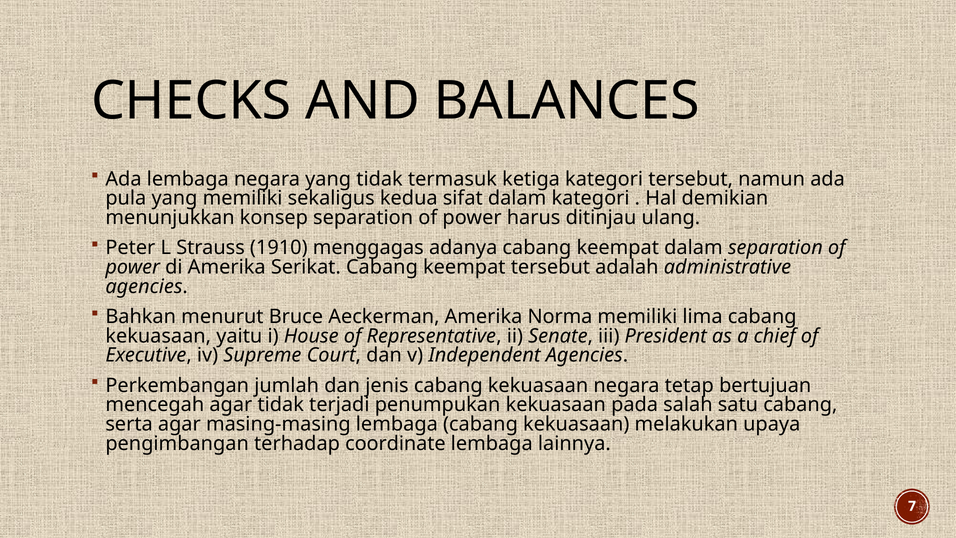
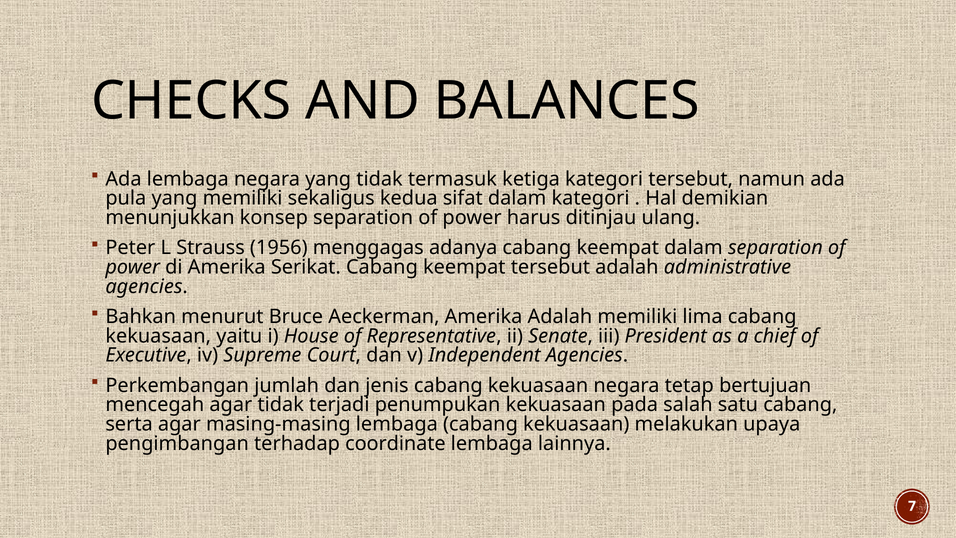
1910: 1910 -> 1956
Amerika Norma: Norma -> Adalah
